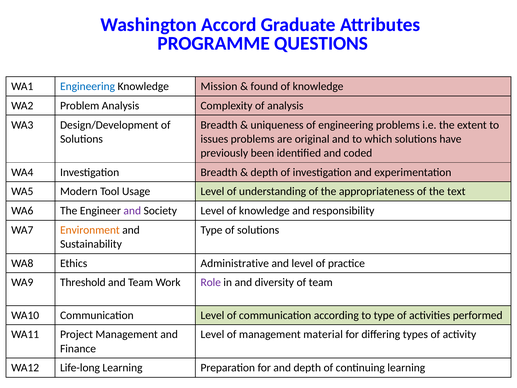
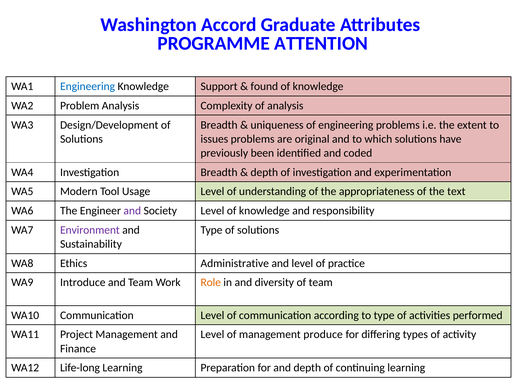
QUESTIONS: QUESTIONS -> ATTENTION
Mission: Mission -> Support
Environment colour: orange -> purple
Threshold: Threshold -> Introduce
Role colour: purple -> orange
material: material -> produce
